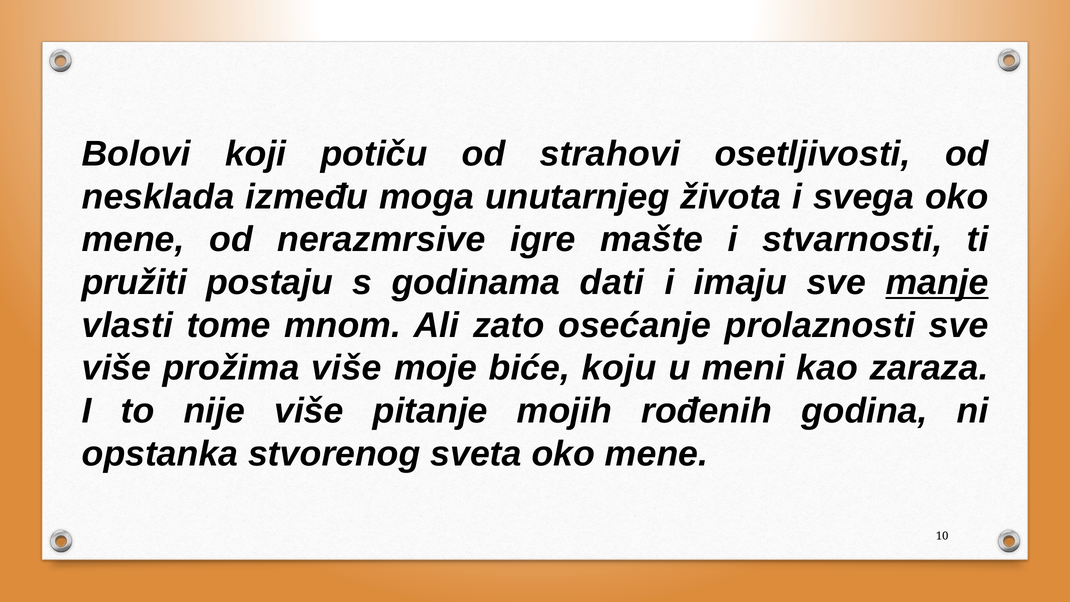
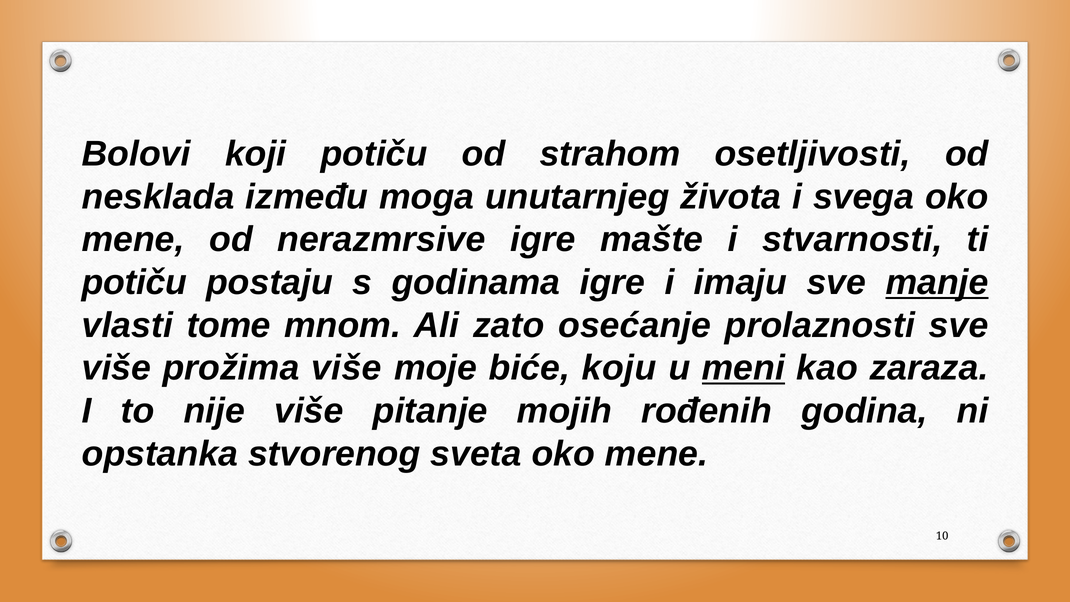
strahovi: strahovi -> strahom
pružiti at (134, 282): pružiti -> potiču
godinama dati: dati -> igre
meni underline: none -> present
